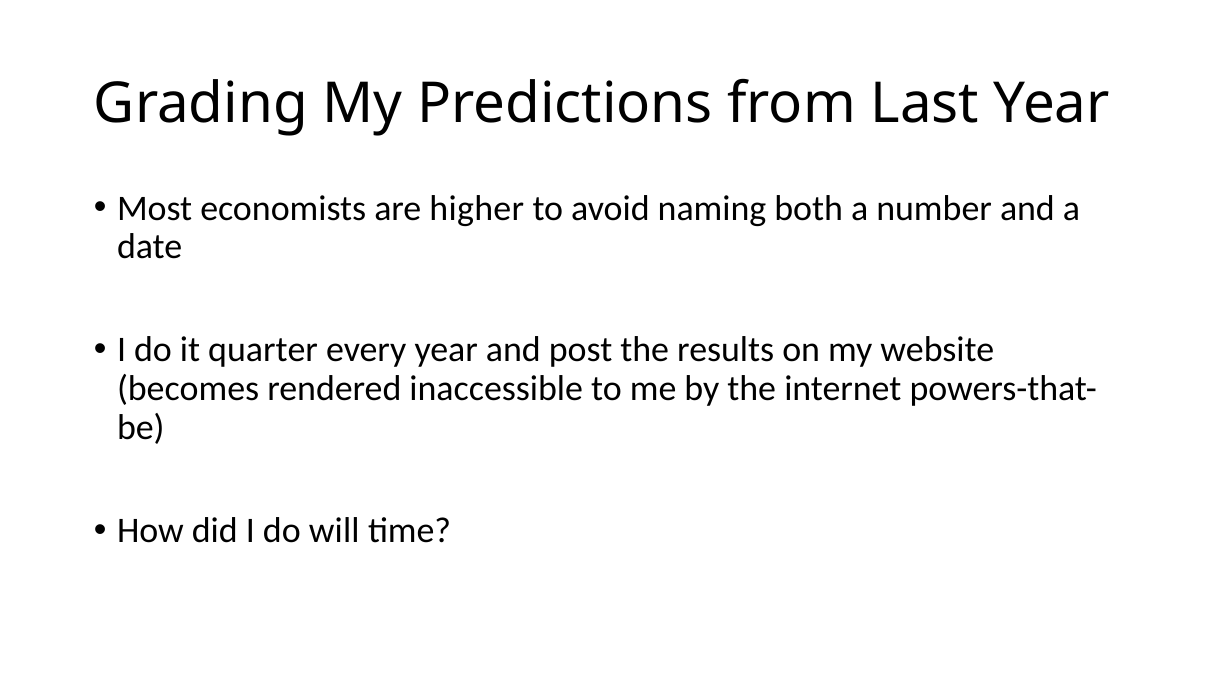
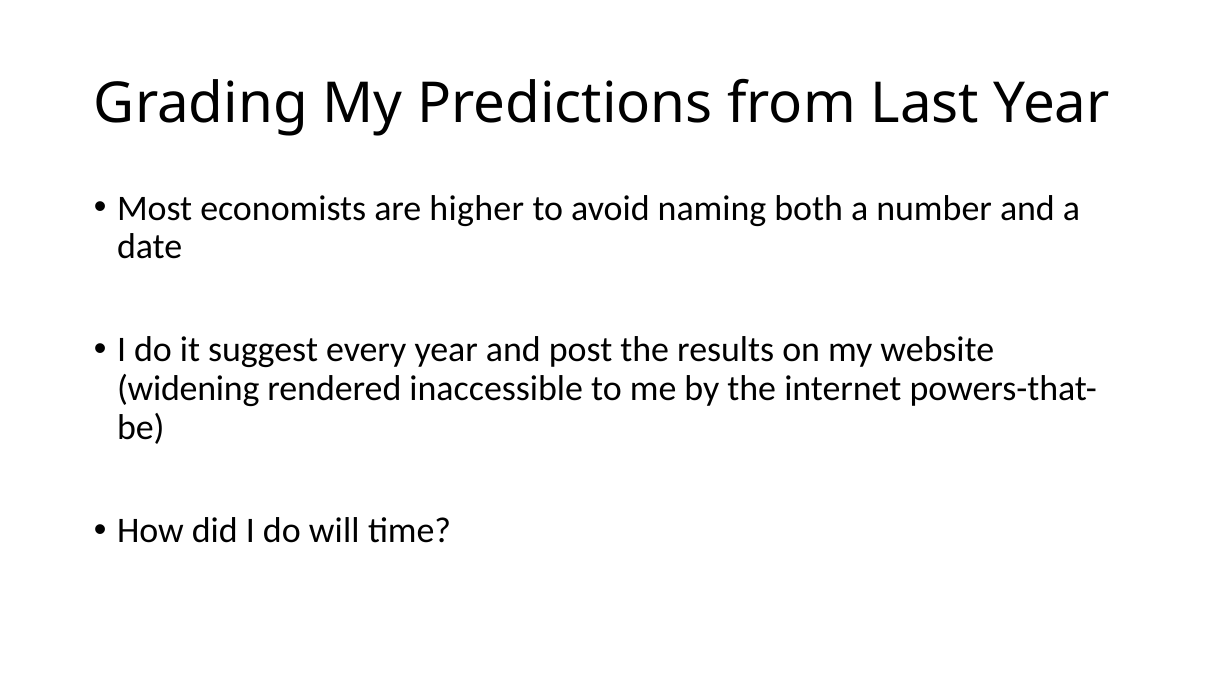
quarter: quarter -> suggest
becomes: becomes -> widening
